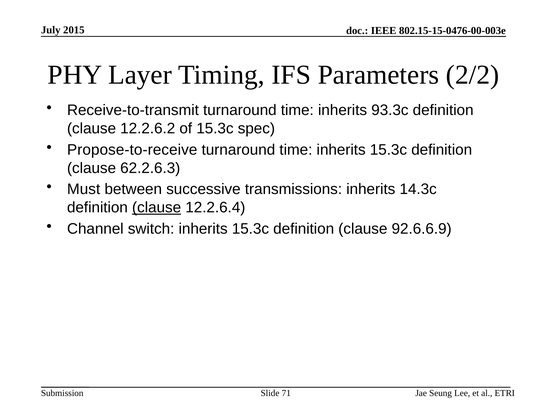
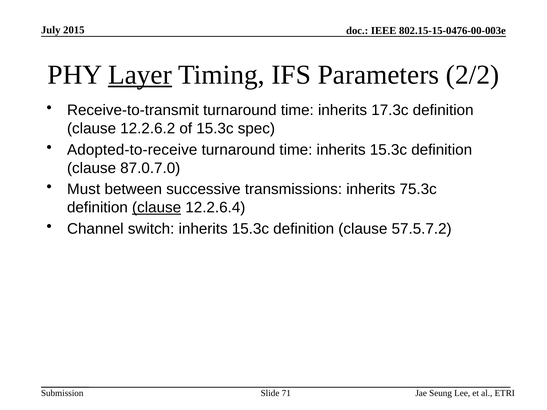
Layer underline: none -> present
93.3c: 93.3c -> 17.3c
Propose-to-receive: Propose-to-receive -> Adopted-to-receive
62.2.6.3: 62.2.6.3 -> 87.0.7.0
14.3c: 14.3c -> 75.3c
92.6.6.9: 92.6.6.9 -> 57.5.7.2
